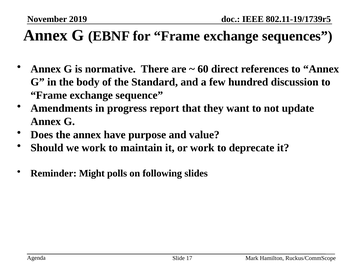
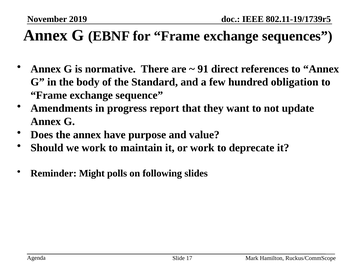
60: 60 -> 91
discussion: discussion -> obligation
